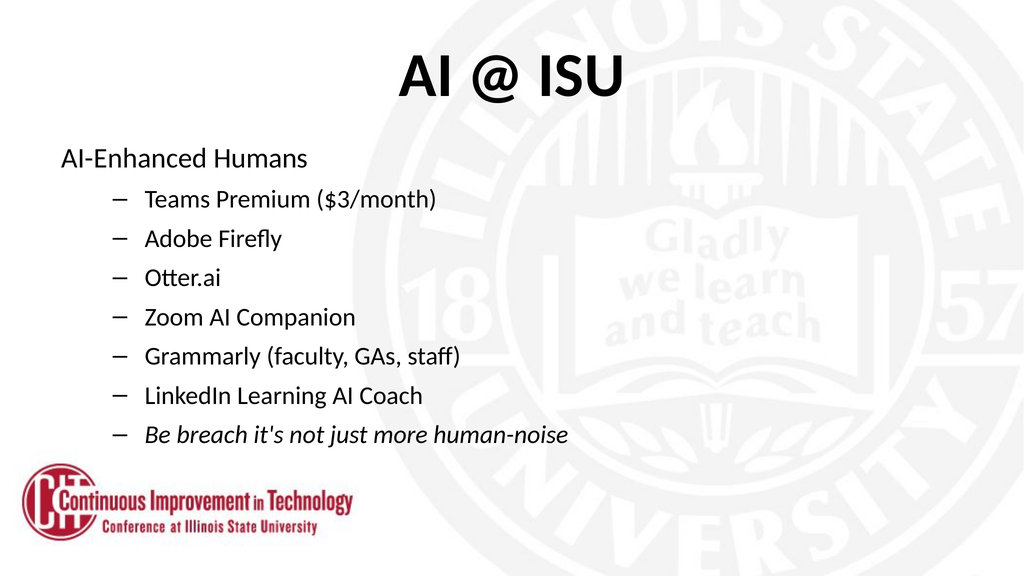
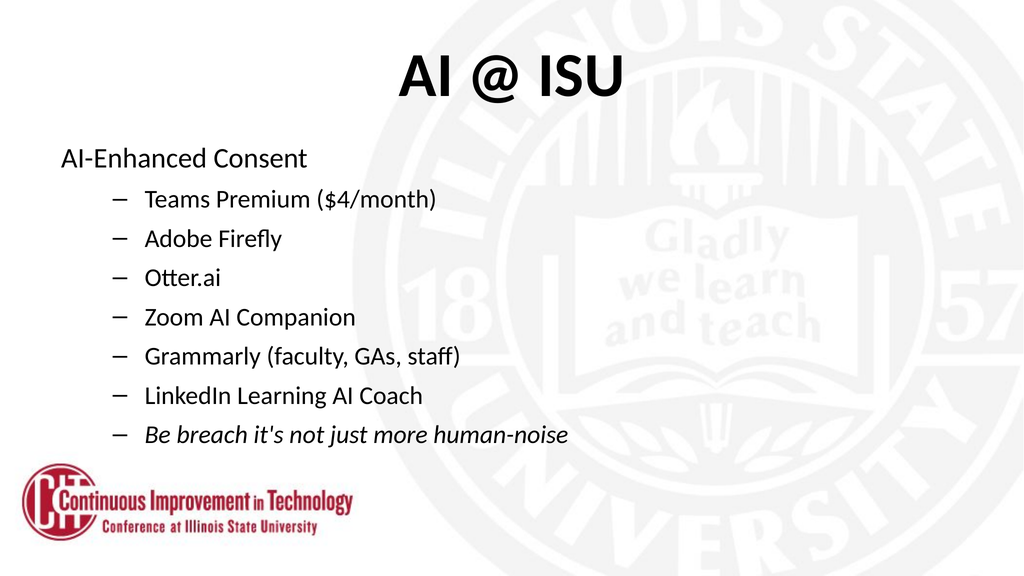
Humans: Humans -> Consent
$3/month: $3/month -> $4/month
